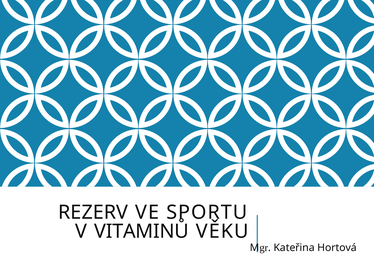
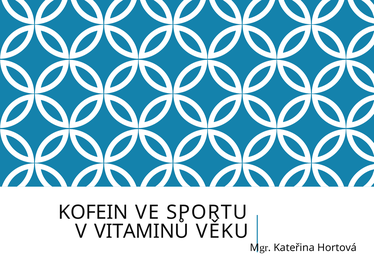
REZERV: REZERV -> KOFEIN
